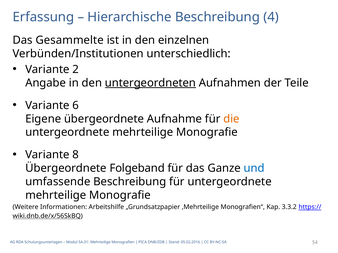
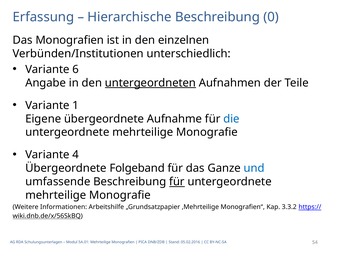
4: 4 -> 0
Das Gesammelte: Gesammelte -> Monografien
2: 2 -> 6
6: 6 -> 1
die colour: orange -> blue
8: 8 -> 4
für at (177, 182) underline: none -> present
